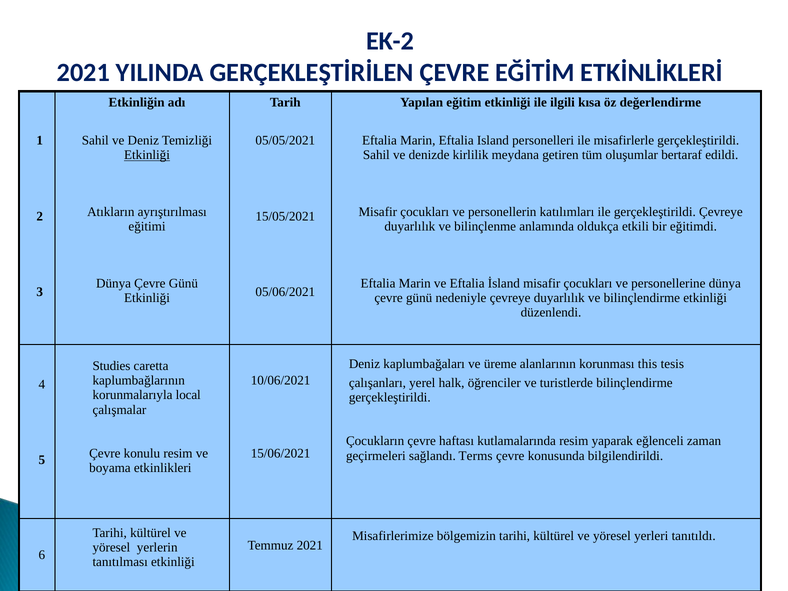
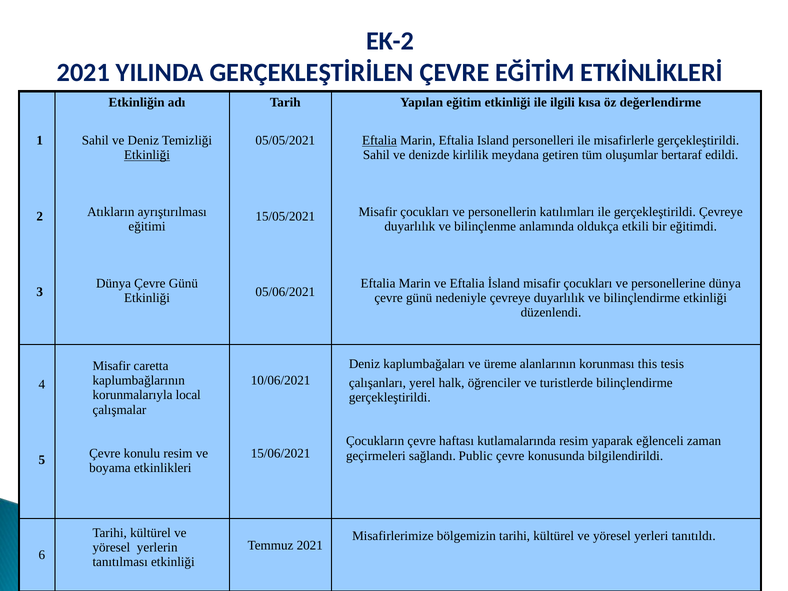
Eftalia at (379, 141) underline: none -> present
Studies at (111, 366): Studies -> Misafir
Terms: Terms -> Public
